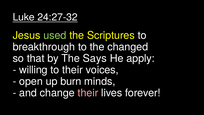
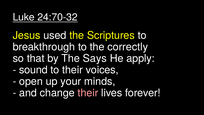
24:27-32: 24:27-32 -> 24:70-32
used colour: light green -> white
changed: changed -> correctly
willing: willing -> sound
burn: burn -> your
